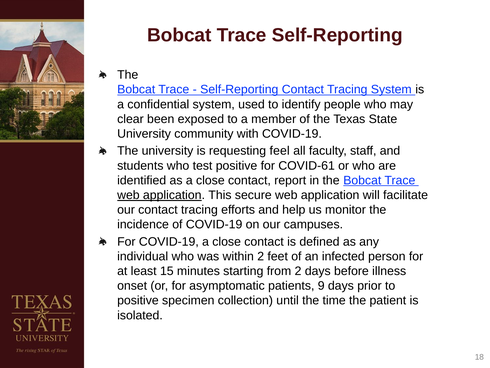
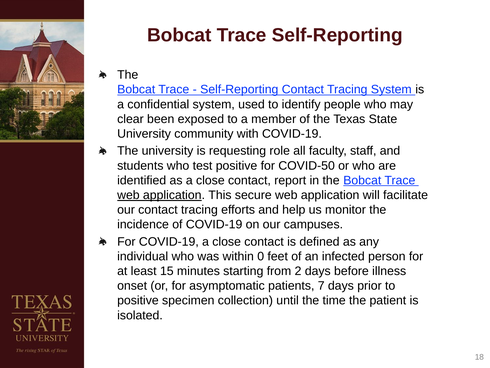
feel: feel -> role
COVID-61: COVID-61 -> COVID-50
within 2: 2 -> 0
9: 9 -> 7
